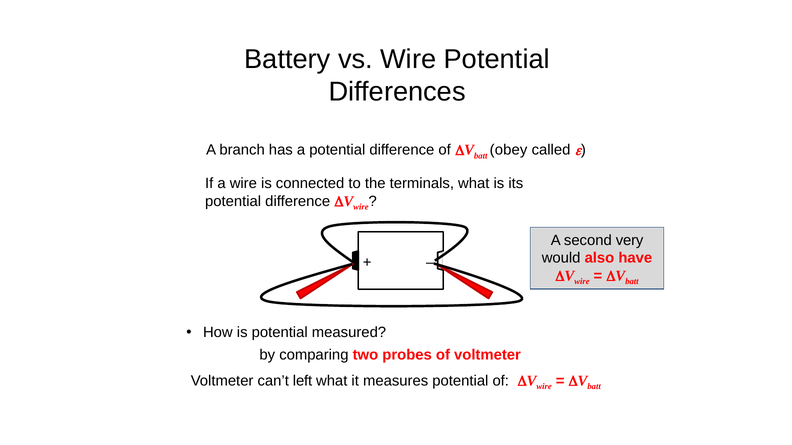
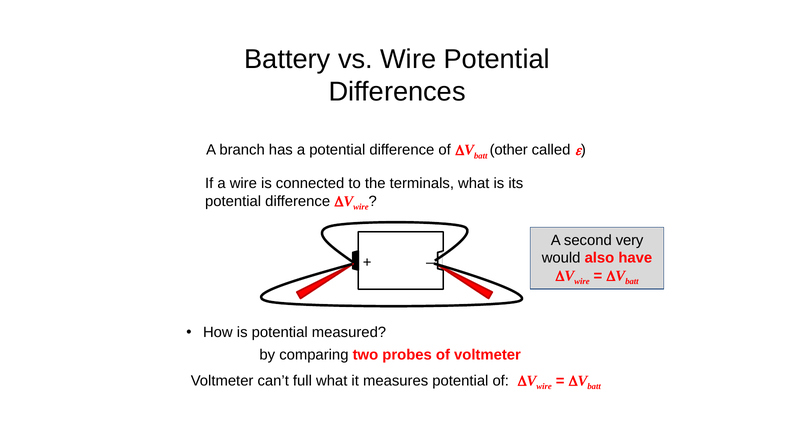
obey: obey -> other
left: left -> full
